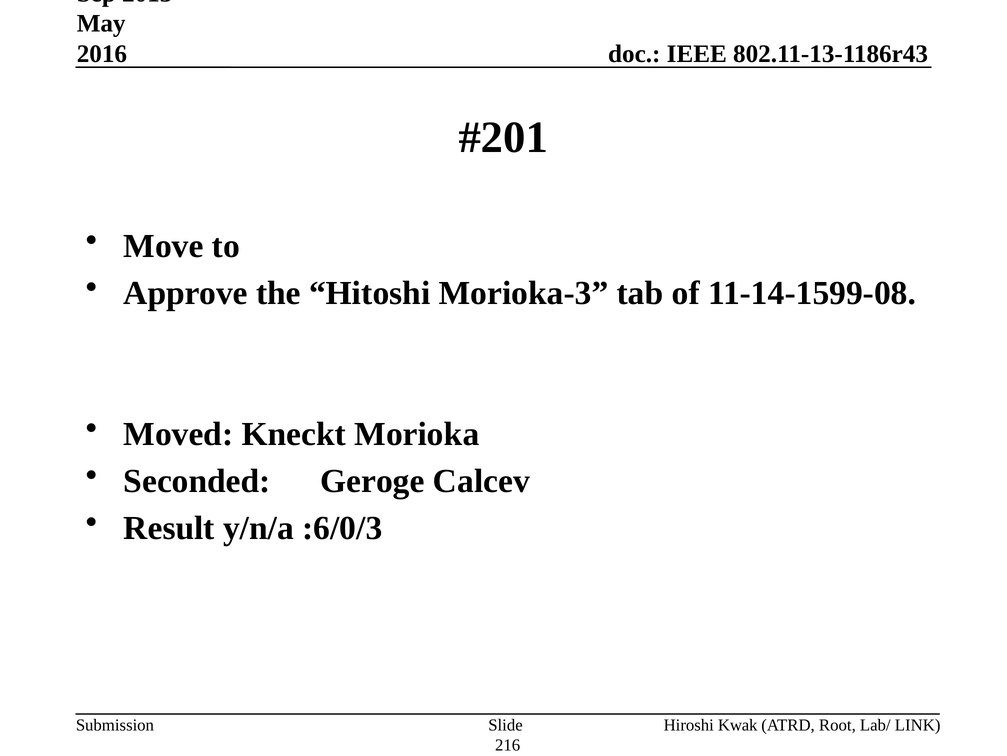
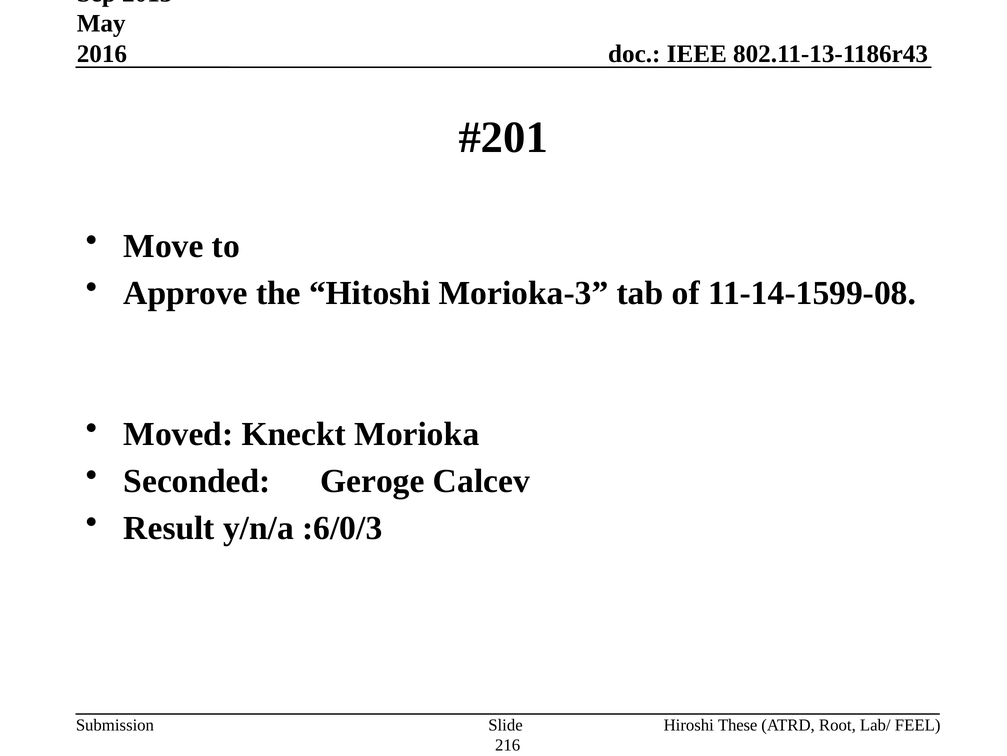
Kwak: Kwak -> These
LINK: LINK -> FEEL
